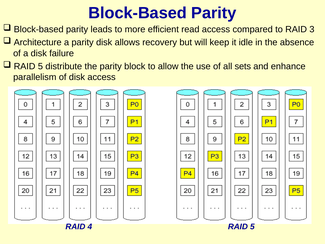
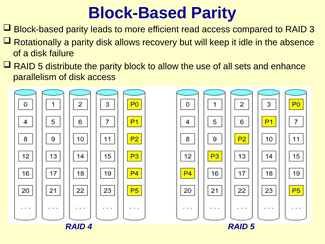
Architecture: Architecture -> Rotationally
